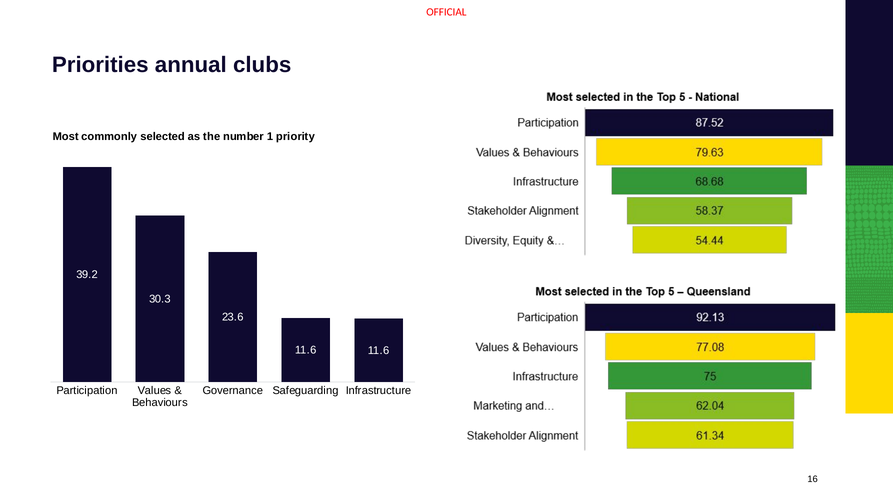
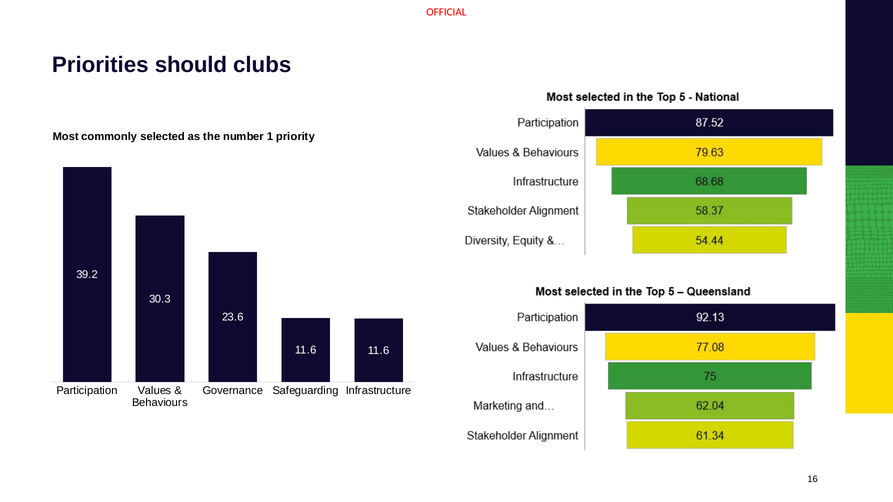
annual: annual -> should
